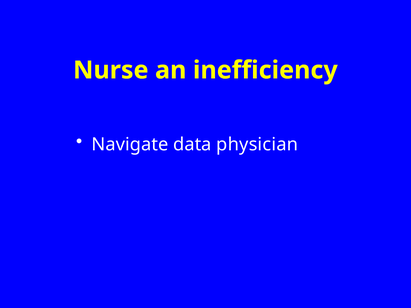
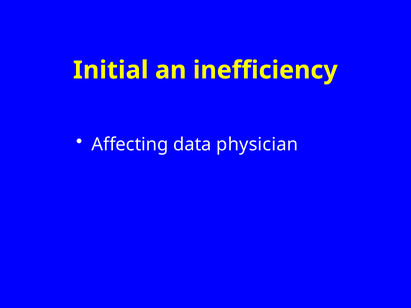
Nurse: Nurse -> Initial
Navigate: Navigate -> Affecting
